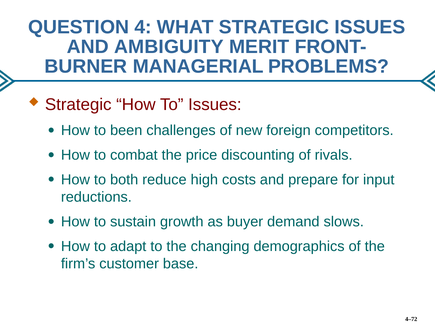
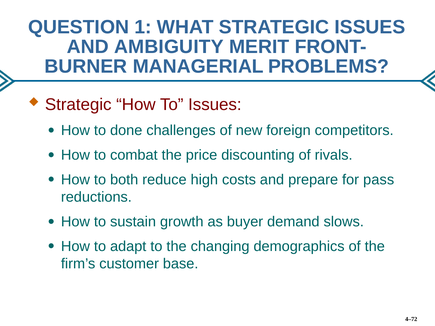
4: 4 -> 1
been: been -> done
input: input -> pass
